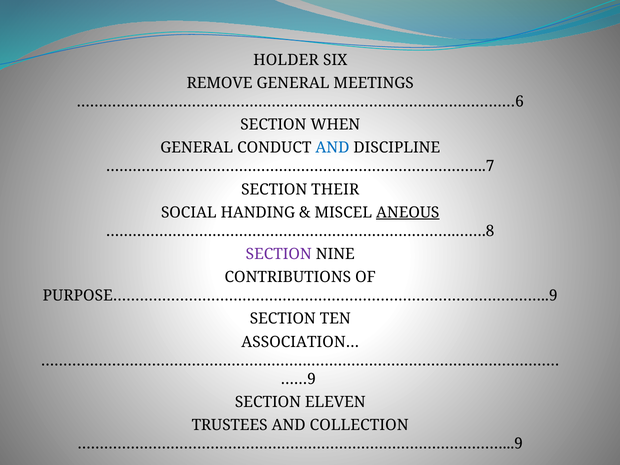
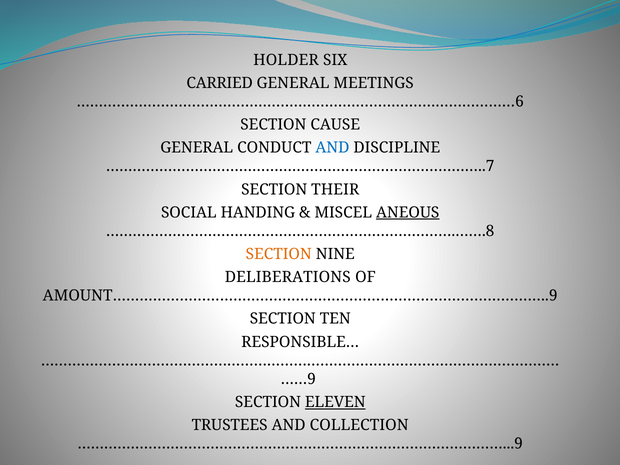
REMOVE: REMOVE -> CARRIED
WHEN: WHEN -> CAUSE
SECTION at (279, 254) colour: purple -> orange
CONTRIBUTIONS: CONTRIBUTIONS -> DELIBERATIONS
PURPOSE……………………………………………………………………………………..9: PURPOSE……………………………………………………………………………………..9 -> AMOUNT……………………………………………………………………………………..9
ASSOCIATION…: ASSOCIATION… -> RESPONSIBLE…
ELEVEN underline: none -> present
